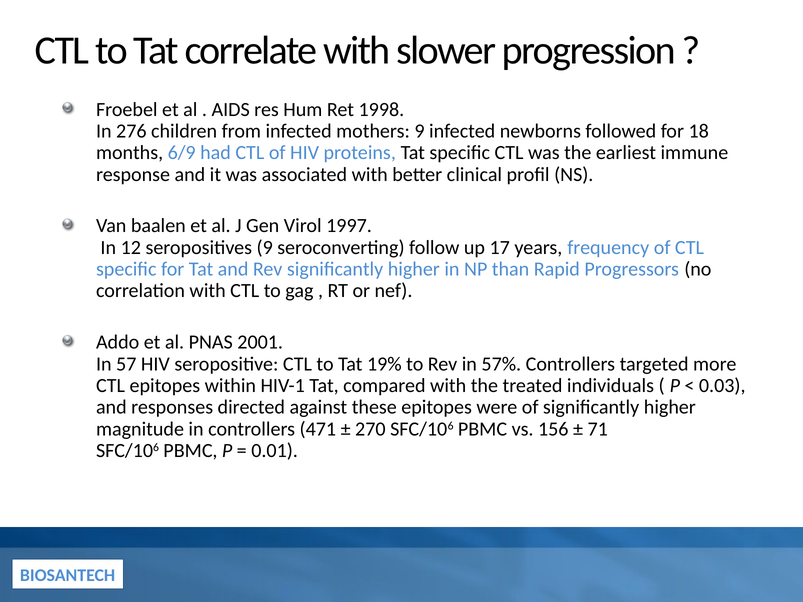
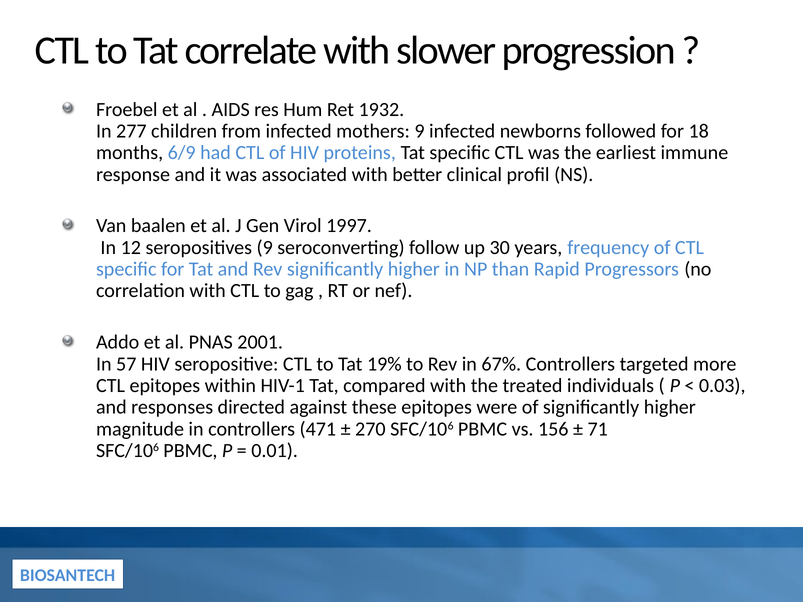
1998: 1998 -> 1932
276: 276 -> 277
17: 17 -> 30
57%: 57% -> 67%
